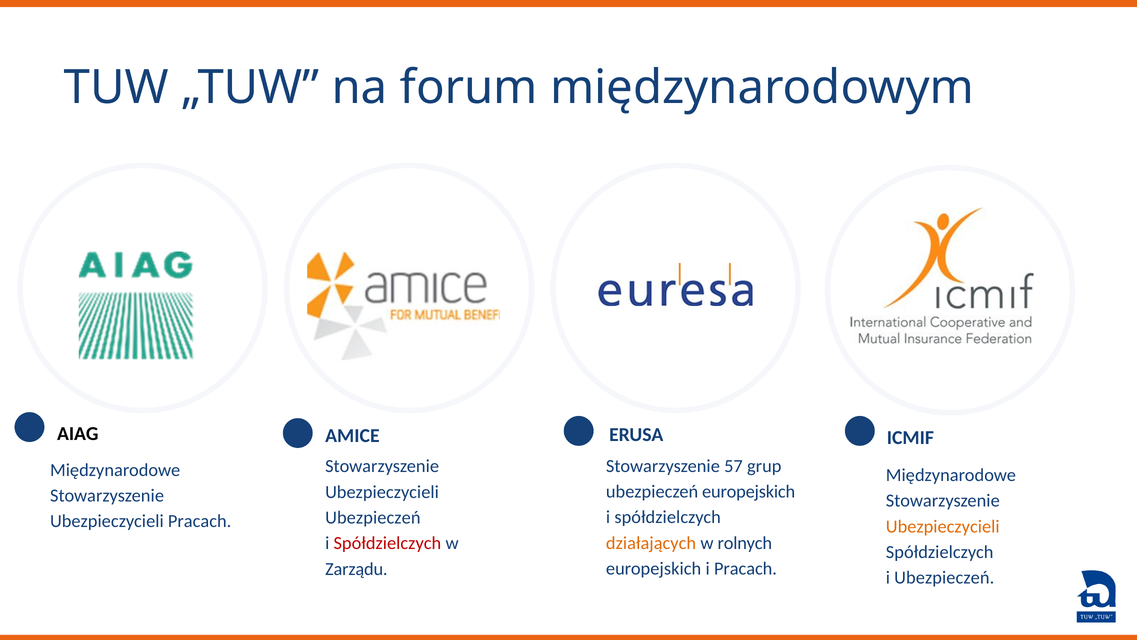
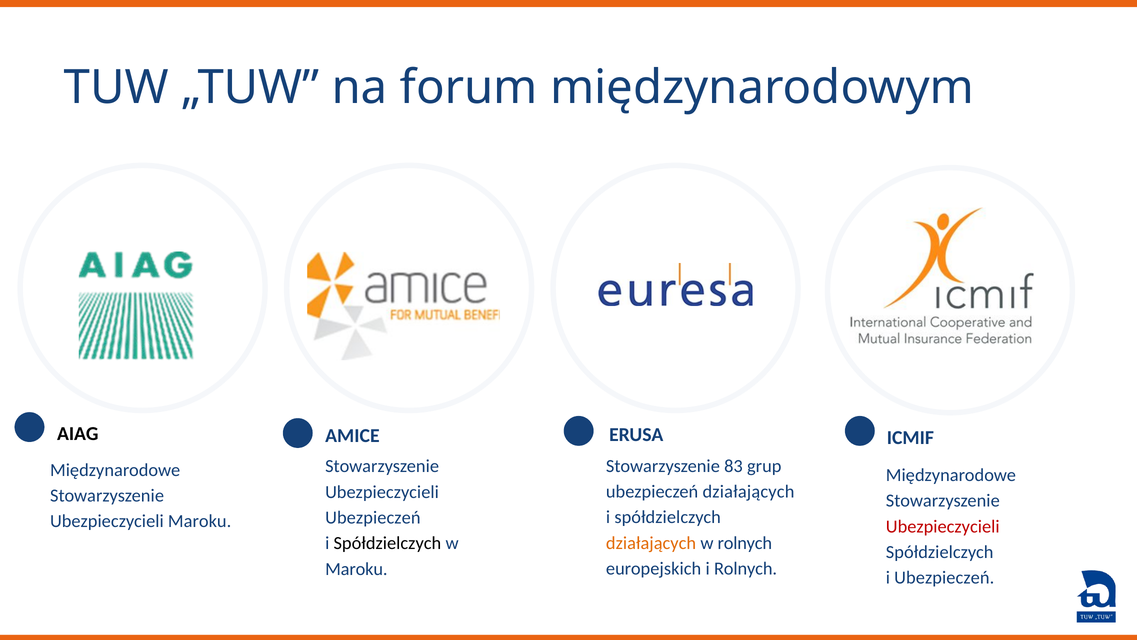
57: 57 -> 83
ubezpieczeń europejskich: europejskich -> działających
Ubezpieczycieli Pracach: Pracach -> Maroku
Ubezpieczycieli at (943, 526) colour: orange -> red
Spółdzielczych at (387, 543) colour: red -> black
i Pracach: Pracach -> Rolnych
Zarządu at (356, 569): Zarządu -> Maroku
